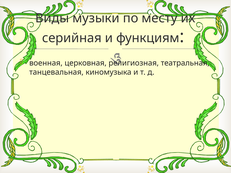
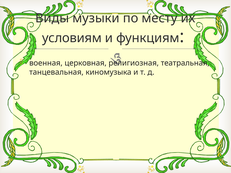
серийная: серийная -> условиям
